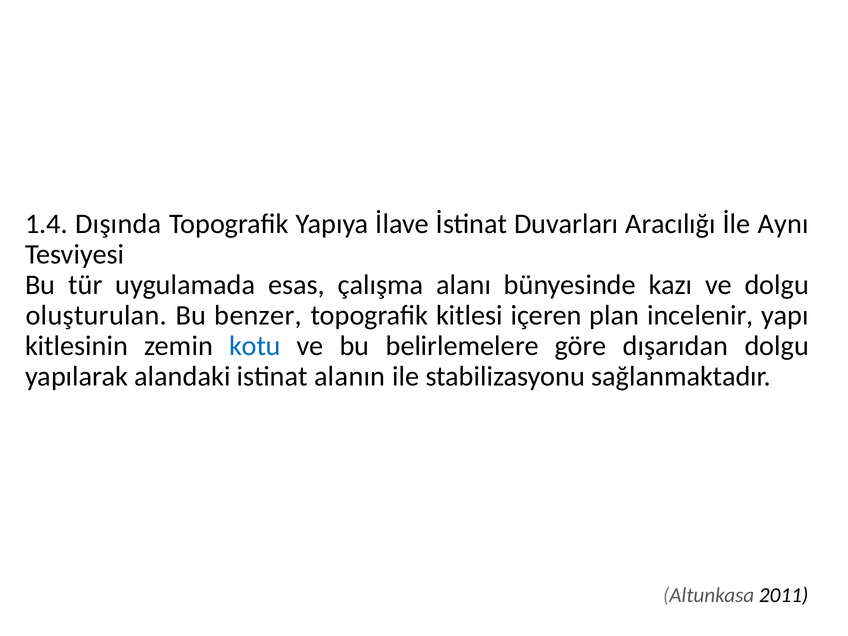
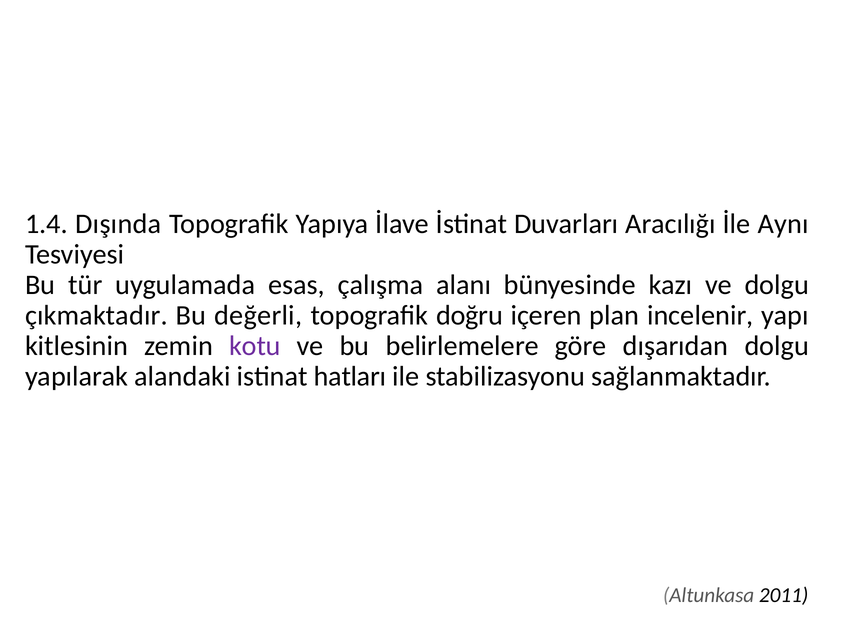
oluşturulan: oluşturulan -> çıkmaktadır
benzer: benzer -> değerli
kitlesi: kitlesi -> doğru
kotu colour: blue -> purple
alanın: alanın -> hatları
